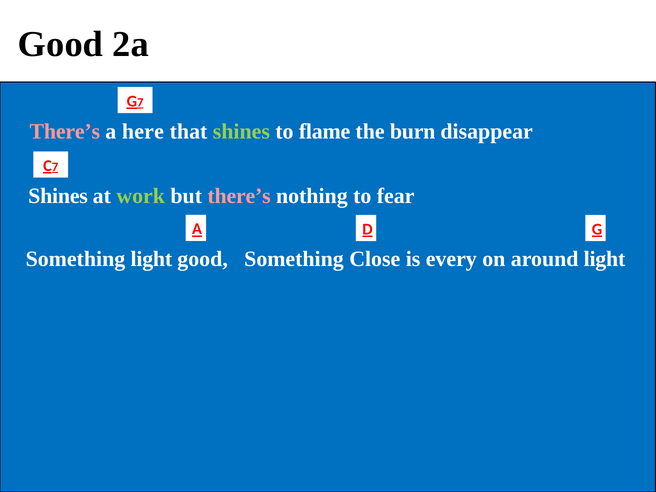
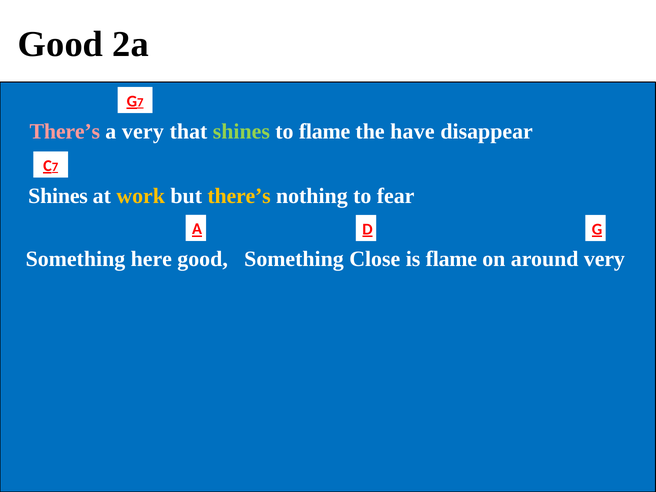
a here: here -> very
burn: burn -> have
work colour: light green -> yellow
there’s at (239, 196) colour: pink -> yellow
Something light: light -> here
is every: every -> flame
around light: light -> very
